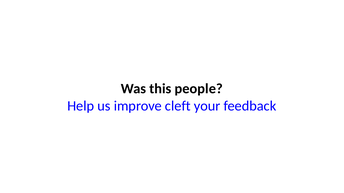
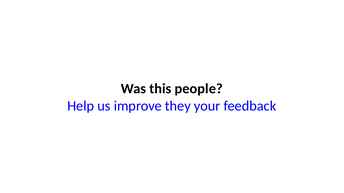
cleft: cleft -> they
